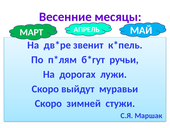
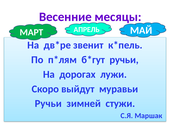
Скоро at (48, 103): Скоро -> Ручьи
